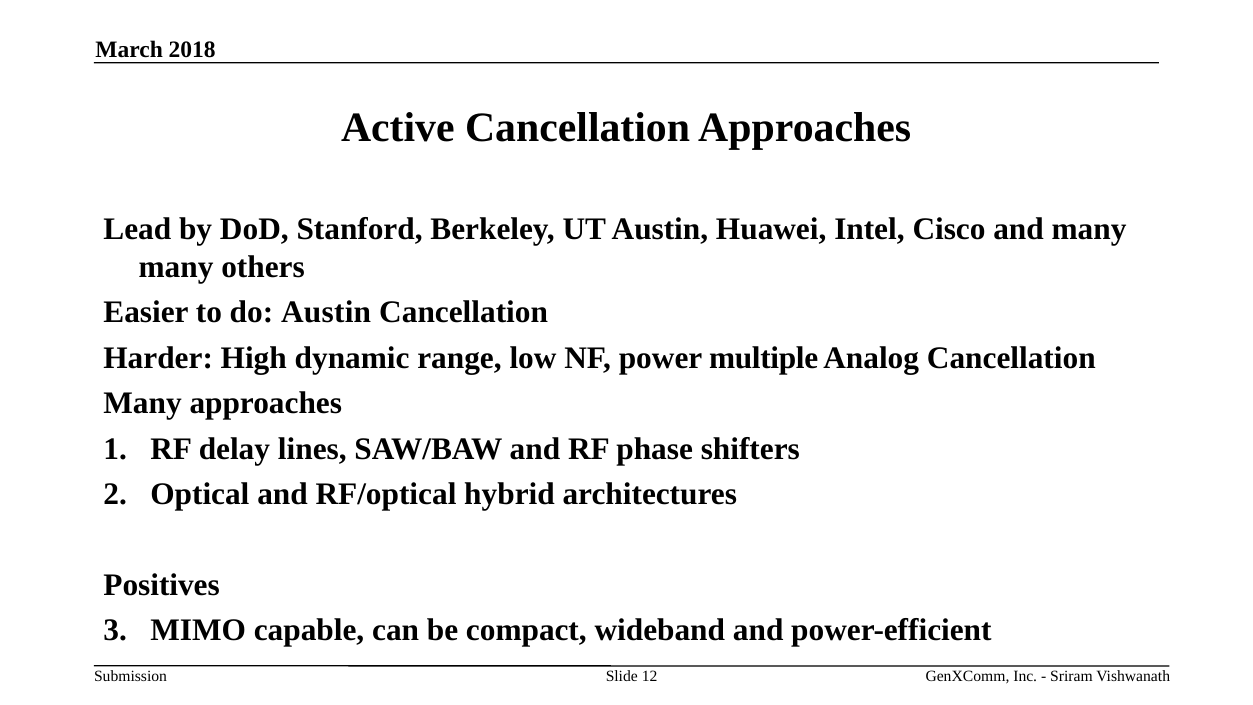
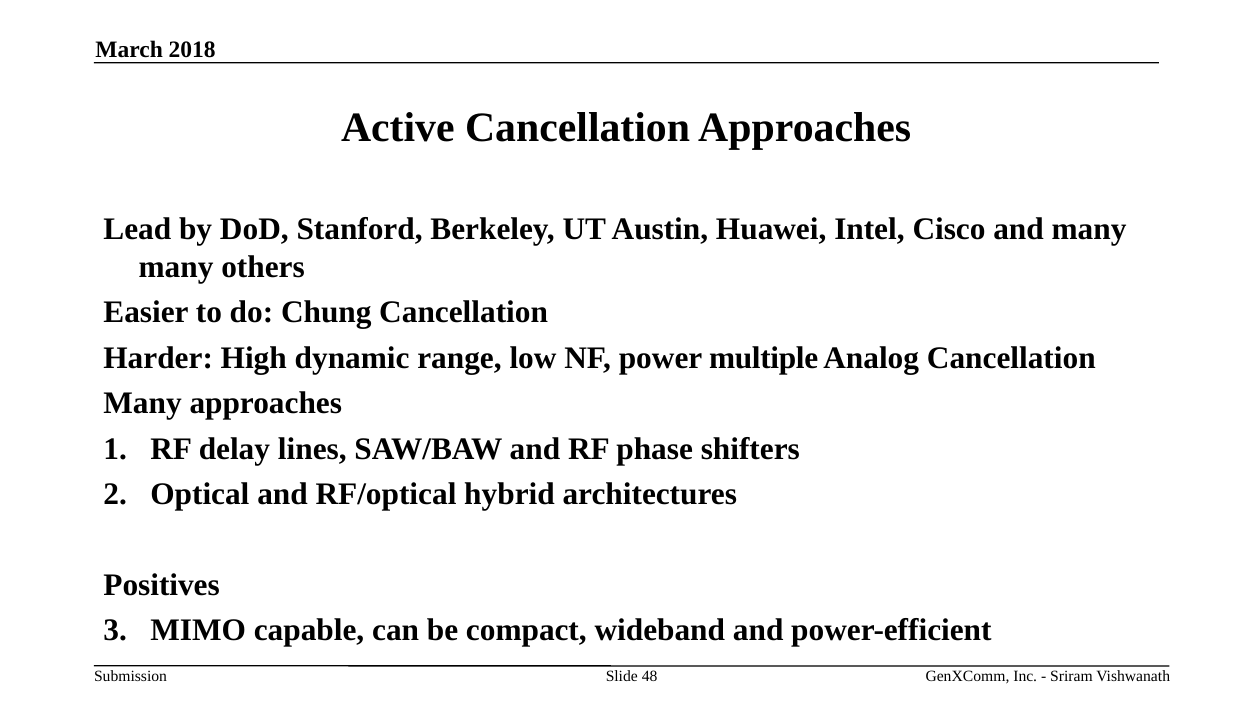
do Austin: Austin -> Chung
12: 12 -> 48
